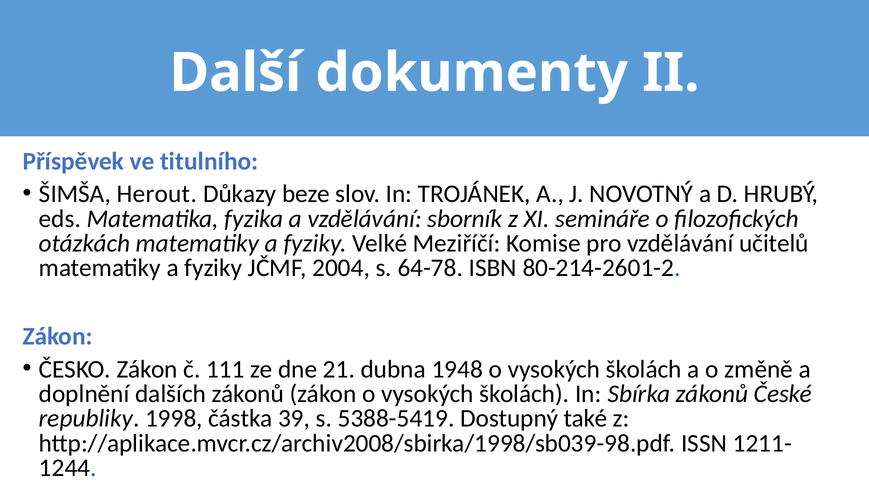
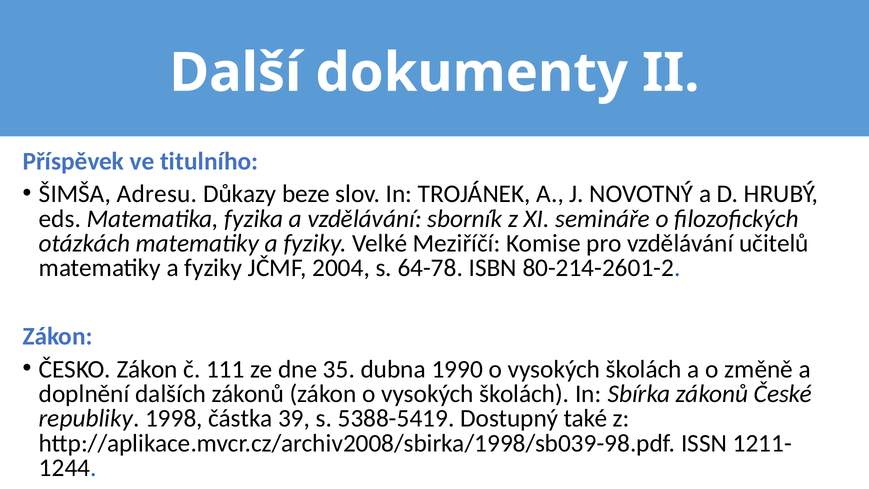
Herout: Herout -> Adresu
21: 21 -> 35
1948: 1948 -> 1990
